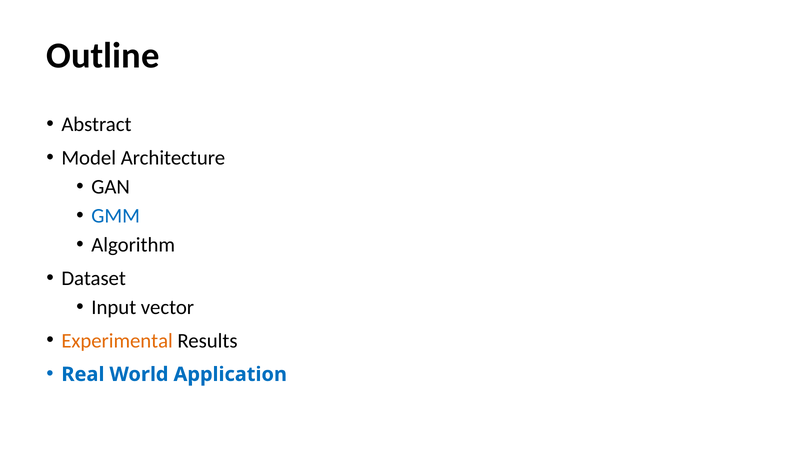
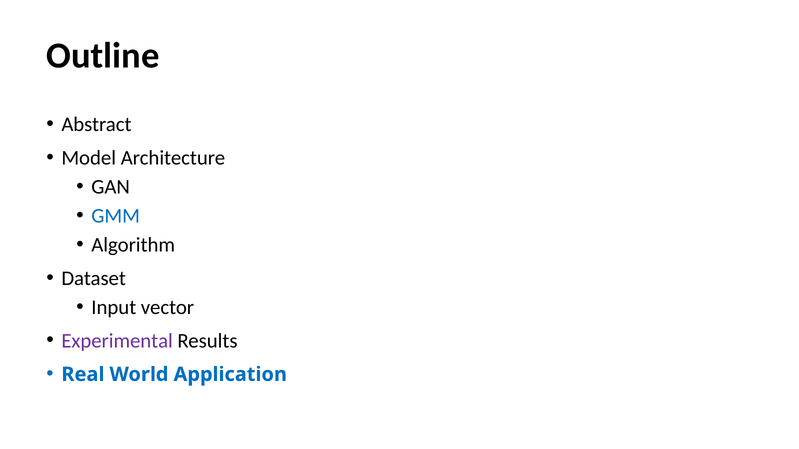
Experimental colour: orange -> purple
